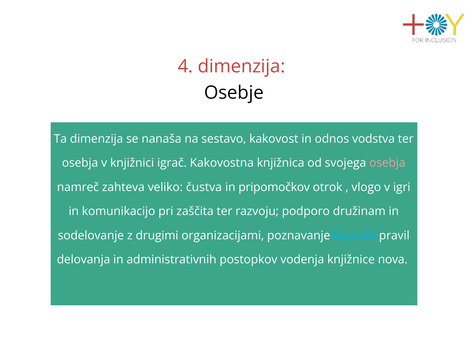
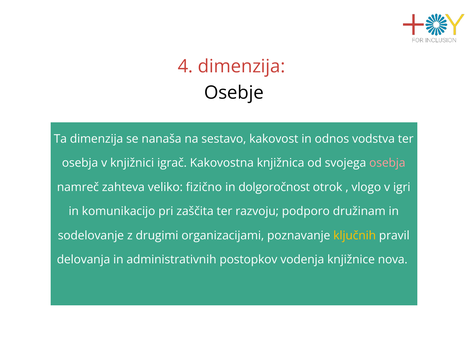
čustva: čustva -> fizično
pripomočkov: pripomočkov -> dolgoročnost
ključnih colour: light blue -> yellow
